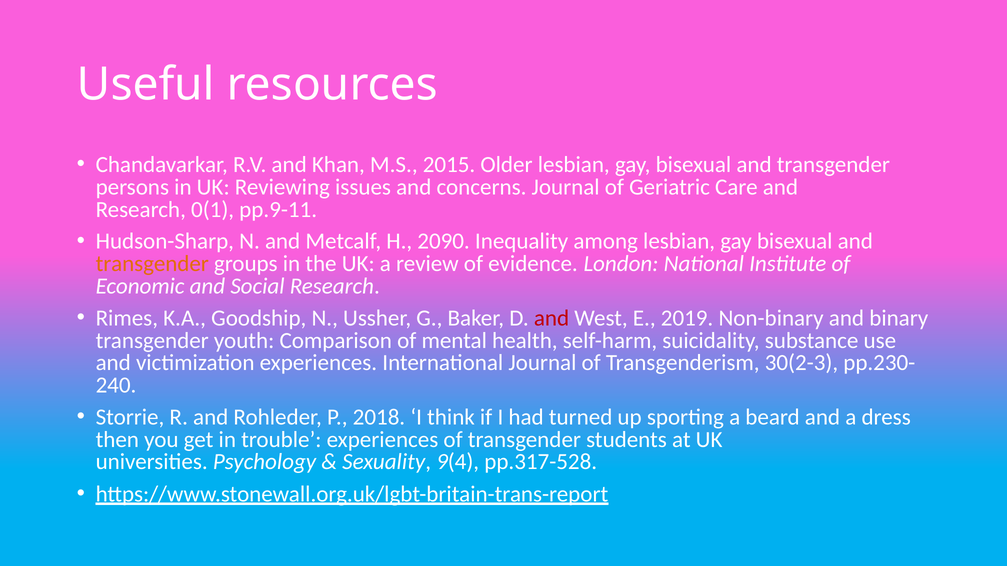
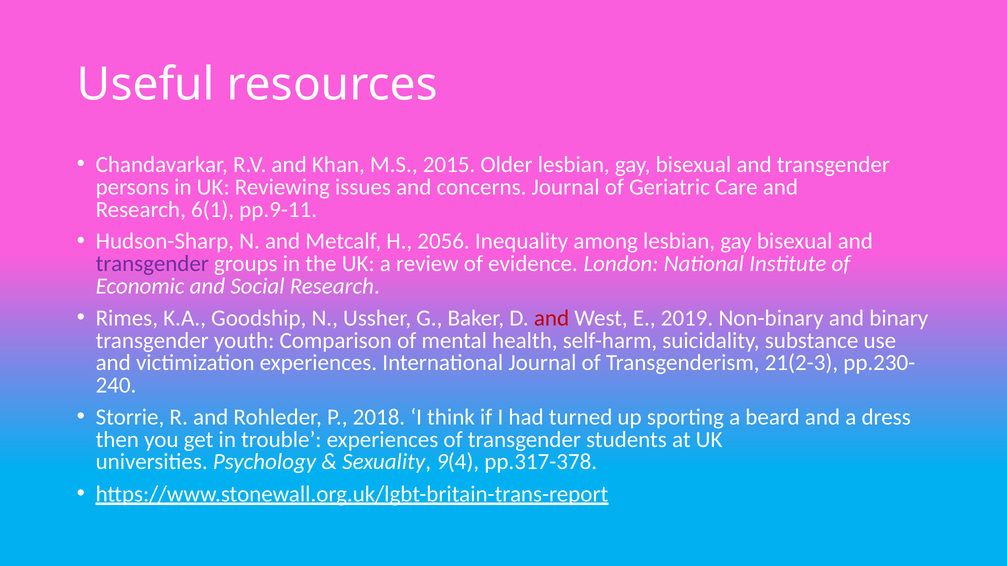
0(1: 0(1 -> 6(1
2090: 2090 -> 2056
transgender at (152, 264) colour: orange -> purple
30(2-3: 30(2-3 -> 21(2-3
pp.317-528: pp.317-528 -> pp.317-378
